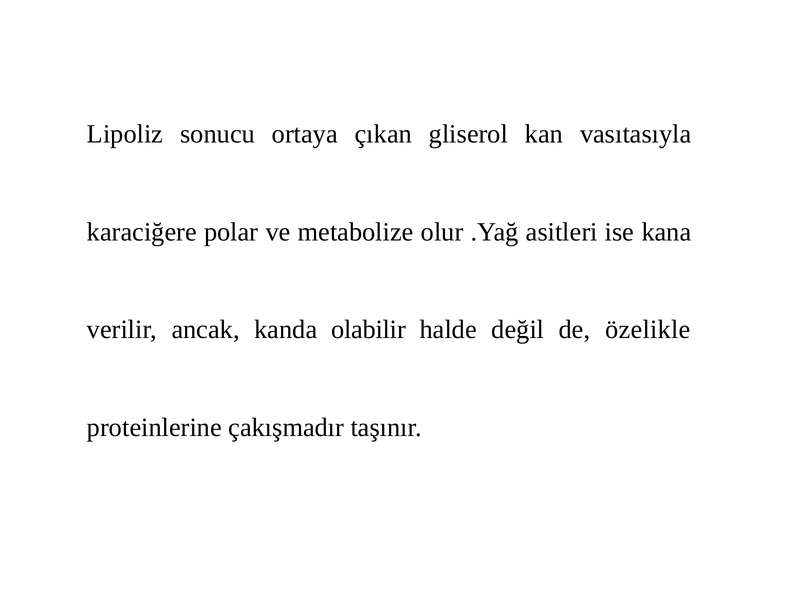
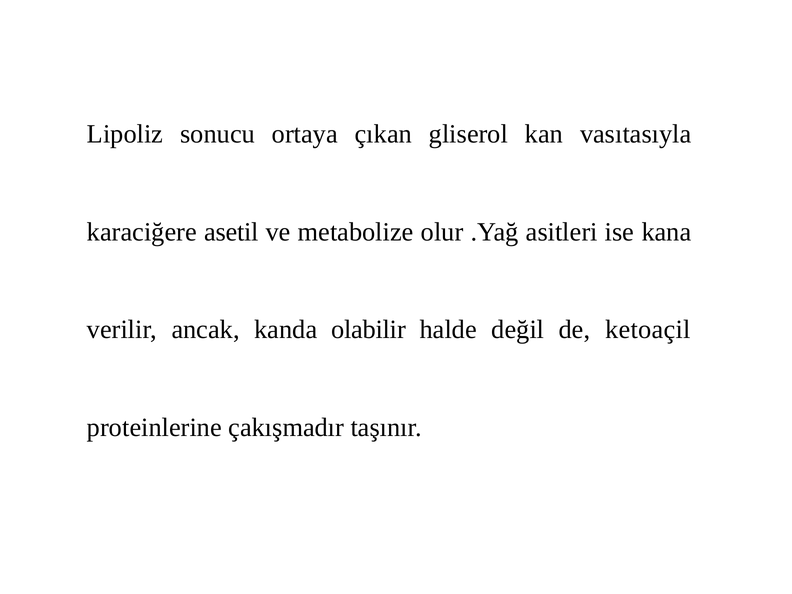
polar: polar -> asetil
özelikle: özelikle -> ketoaçil
